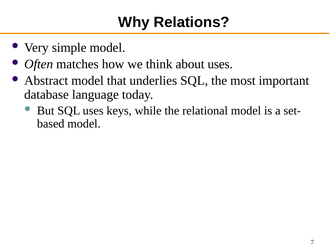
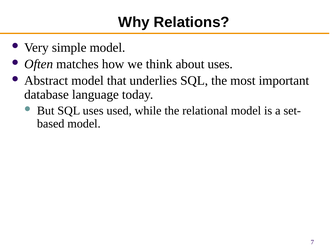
keys: keys -> used
